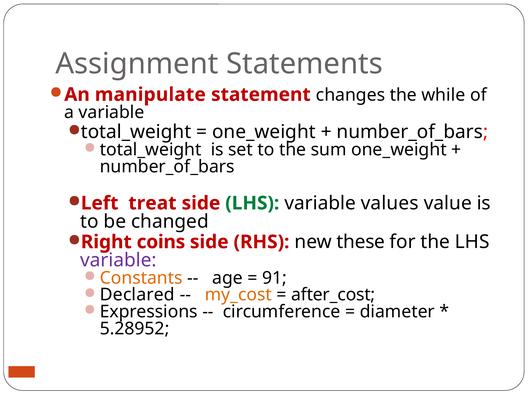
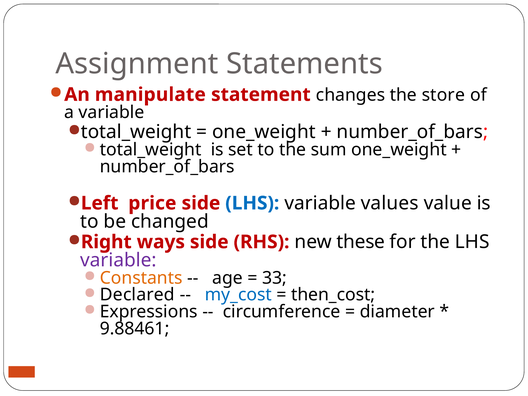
while: while -> store
treat: treat -> price
LHS at (252, 203) colour: green -> blue
coins: coins -> ways
91: 91 -> 33
my_cost colour: orange -> blue
after_cost: after_cost -> then_cost
5.28952: 5.28952 -> 9.88461
